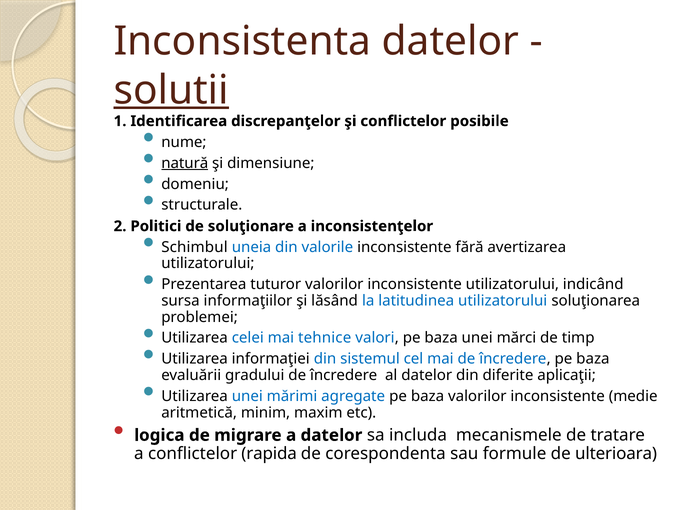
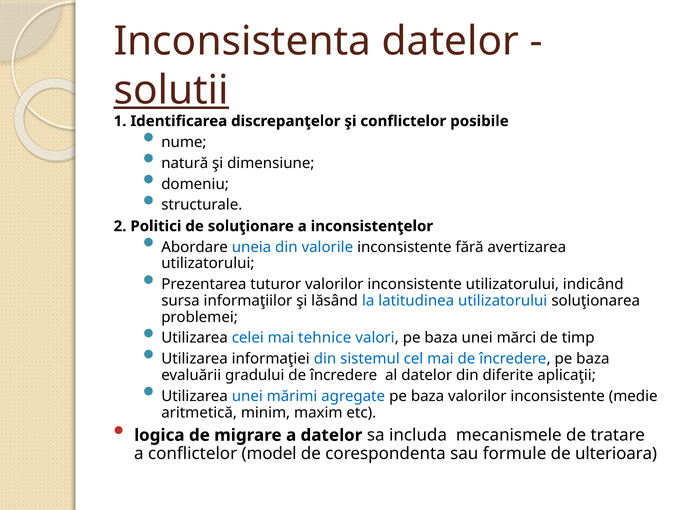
natură underline: present -> none
Schimbul: Schimbul -> Abordare
rapida: rapida -> model
